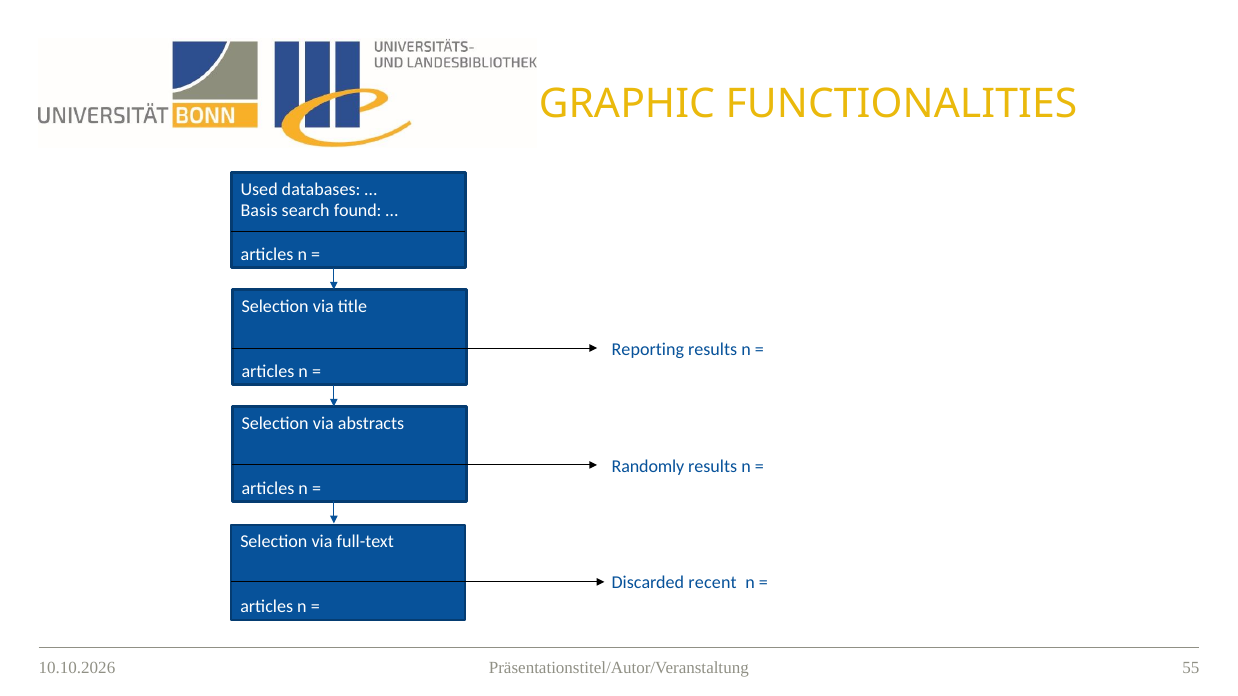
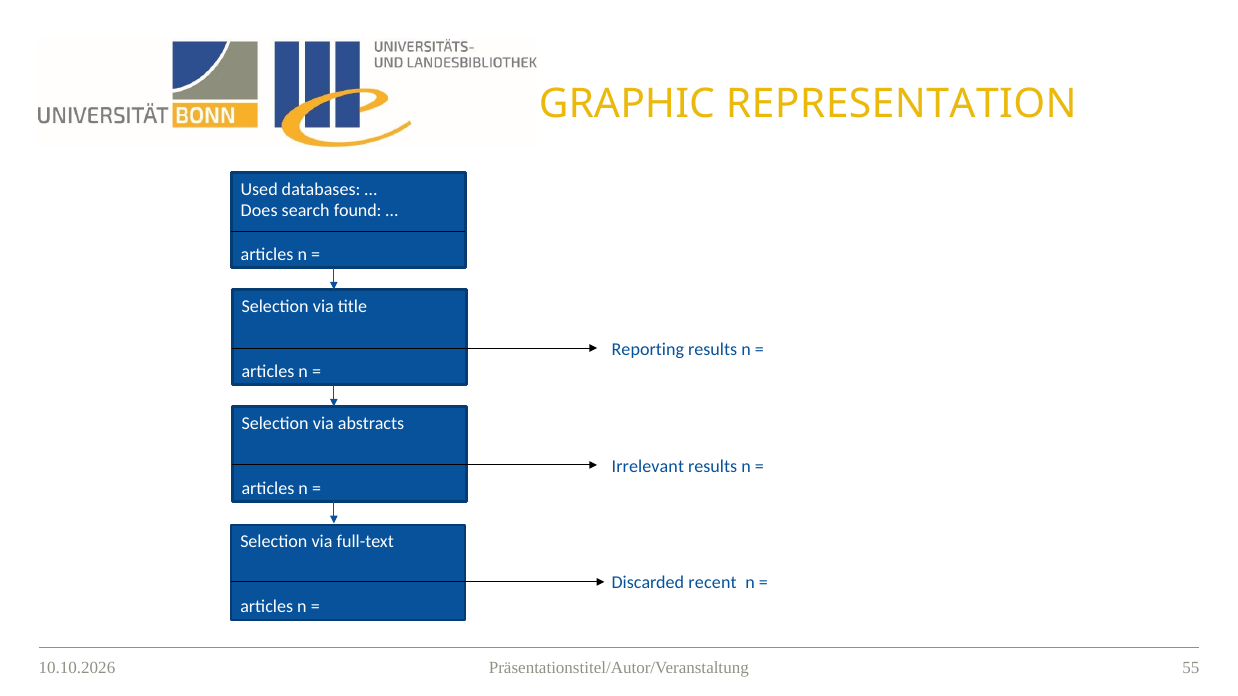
FUNCTIONALITIES: FUNCTIONALITIES -> REPRESENTATION
Basis: Basis -> Does
Randomly: Randomly -> Irrelevant
